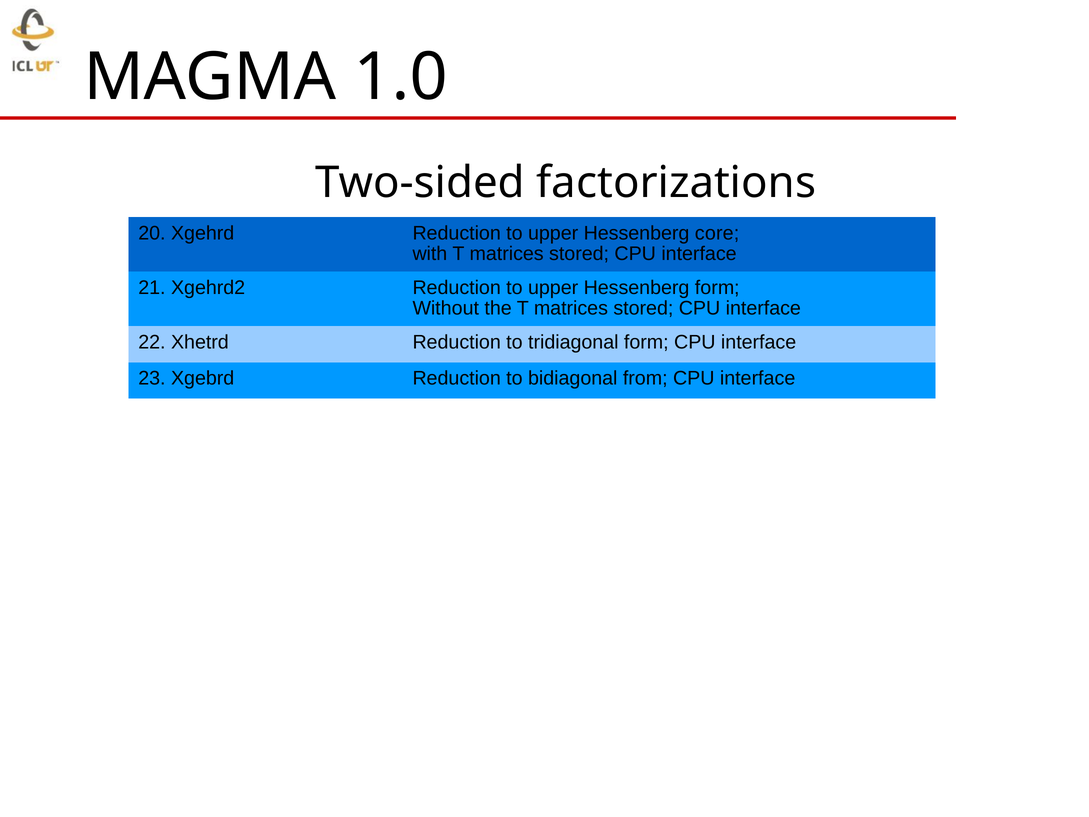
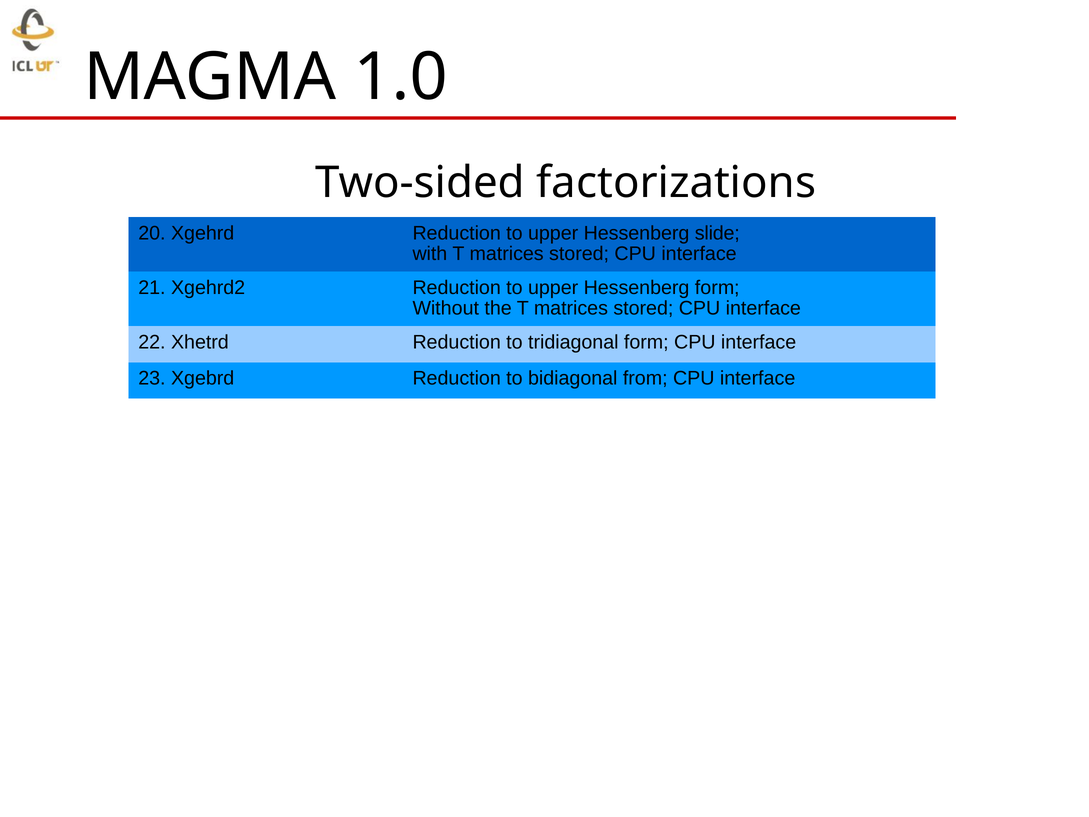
core: core -> slide
